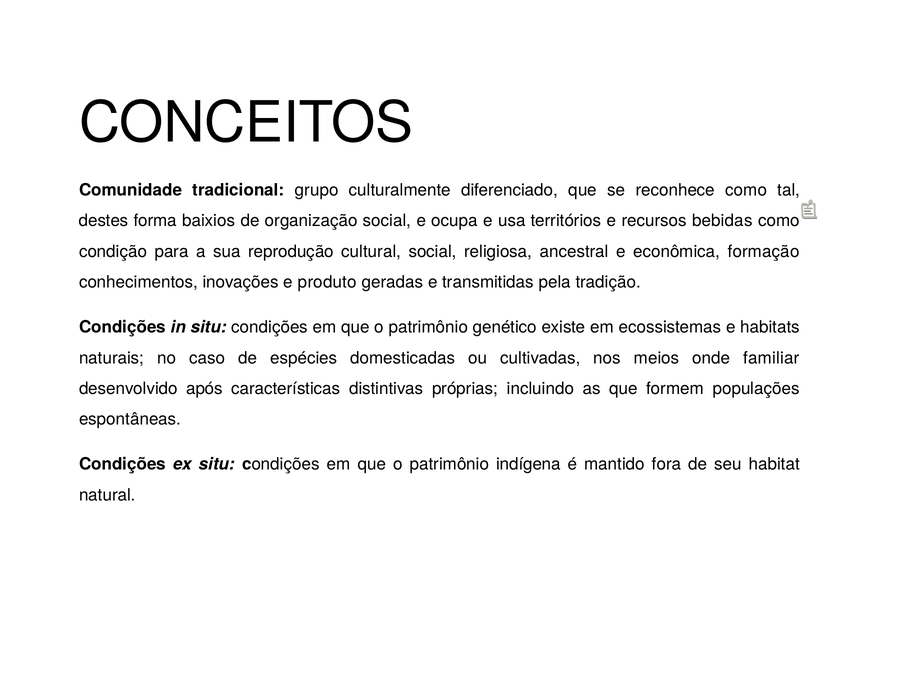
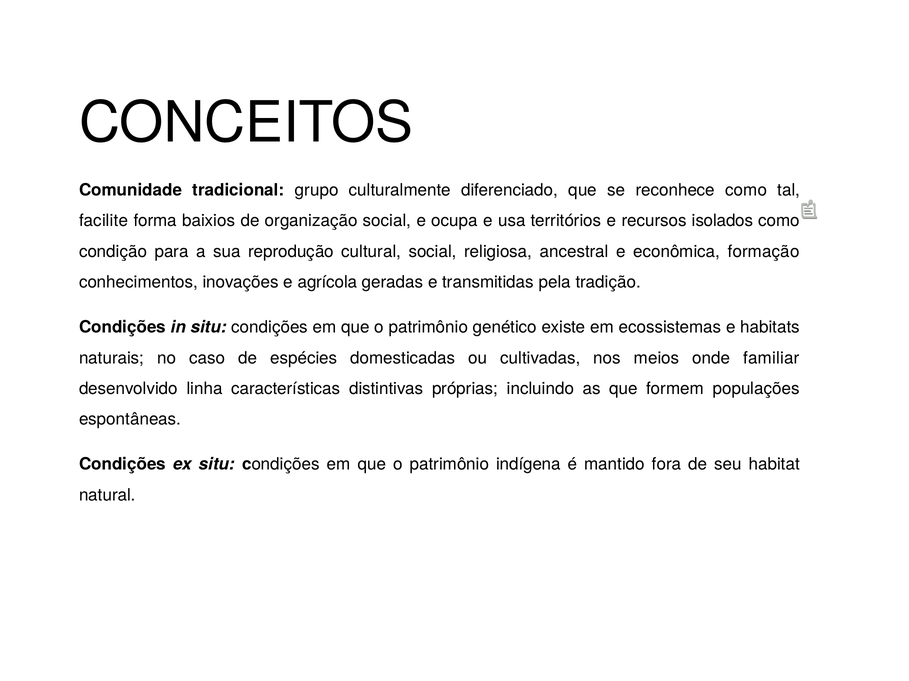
destes: destes -> facilite
bebidas: bebidas -> isolados
produto: produto -> agrícola
após: após -> linha
